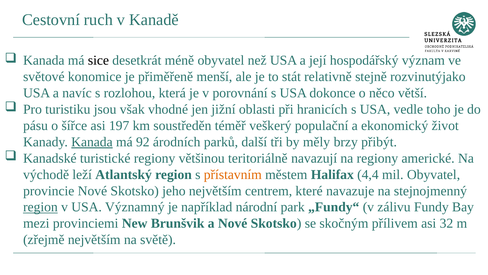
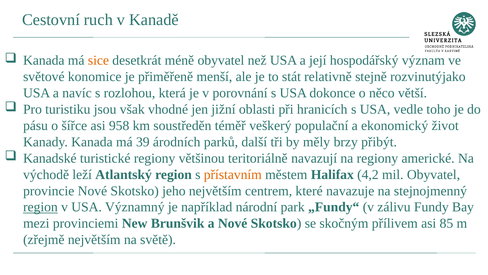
sice colour: black -> orange
197: 197 -> 958
Kanada at (92, 142) underline: present -> none
92: 92 -> 39
4,4: 4,4 -> 4,2
32: 32 -> 85
